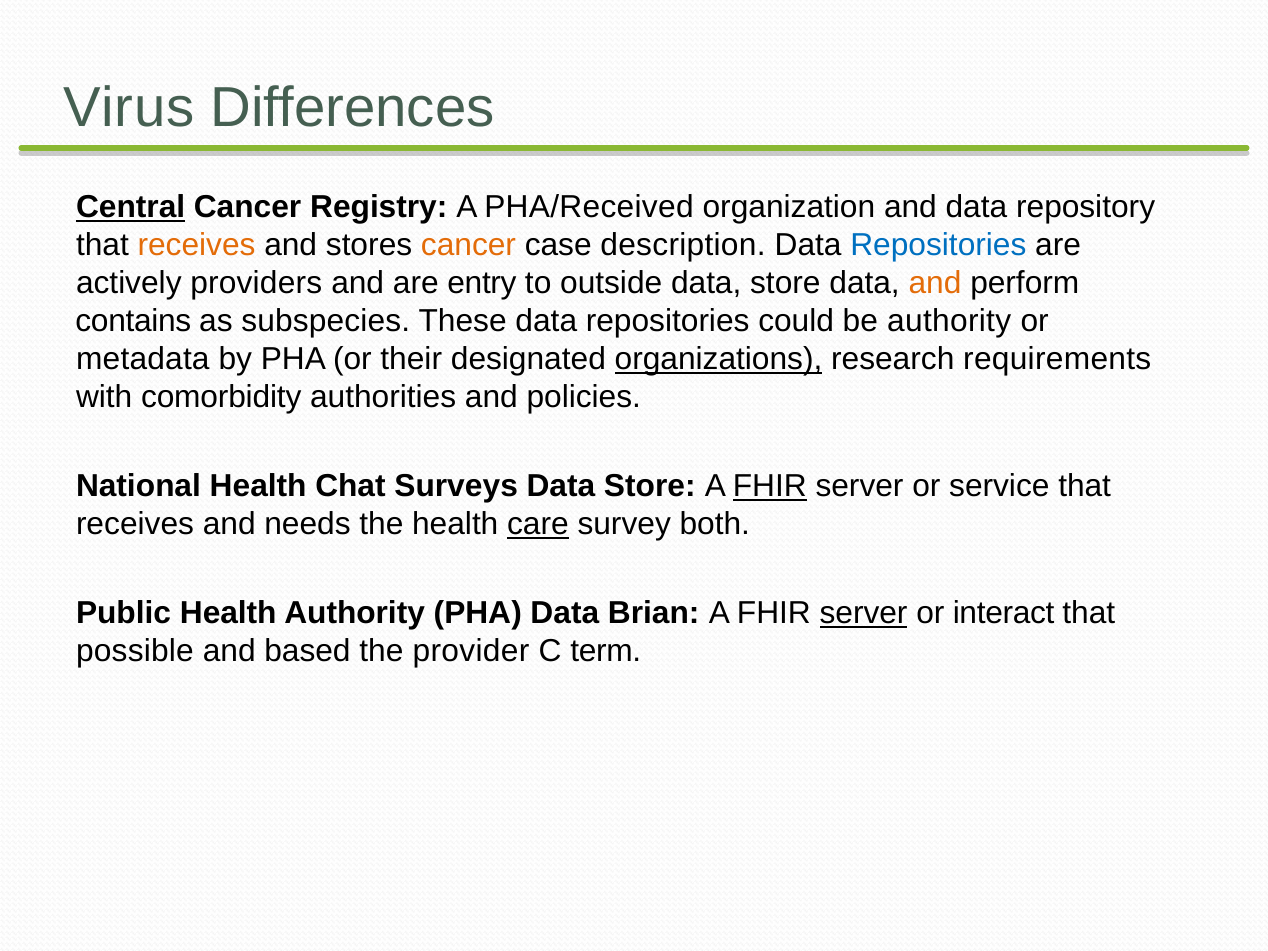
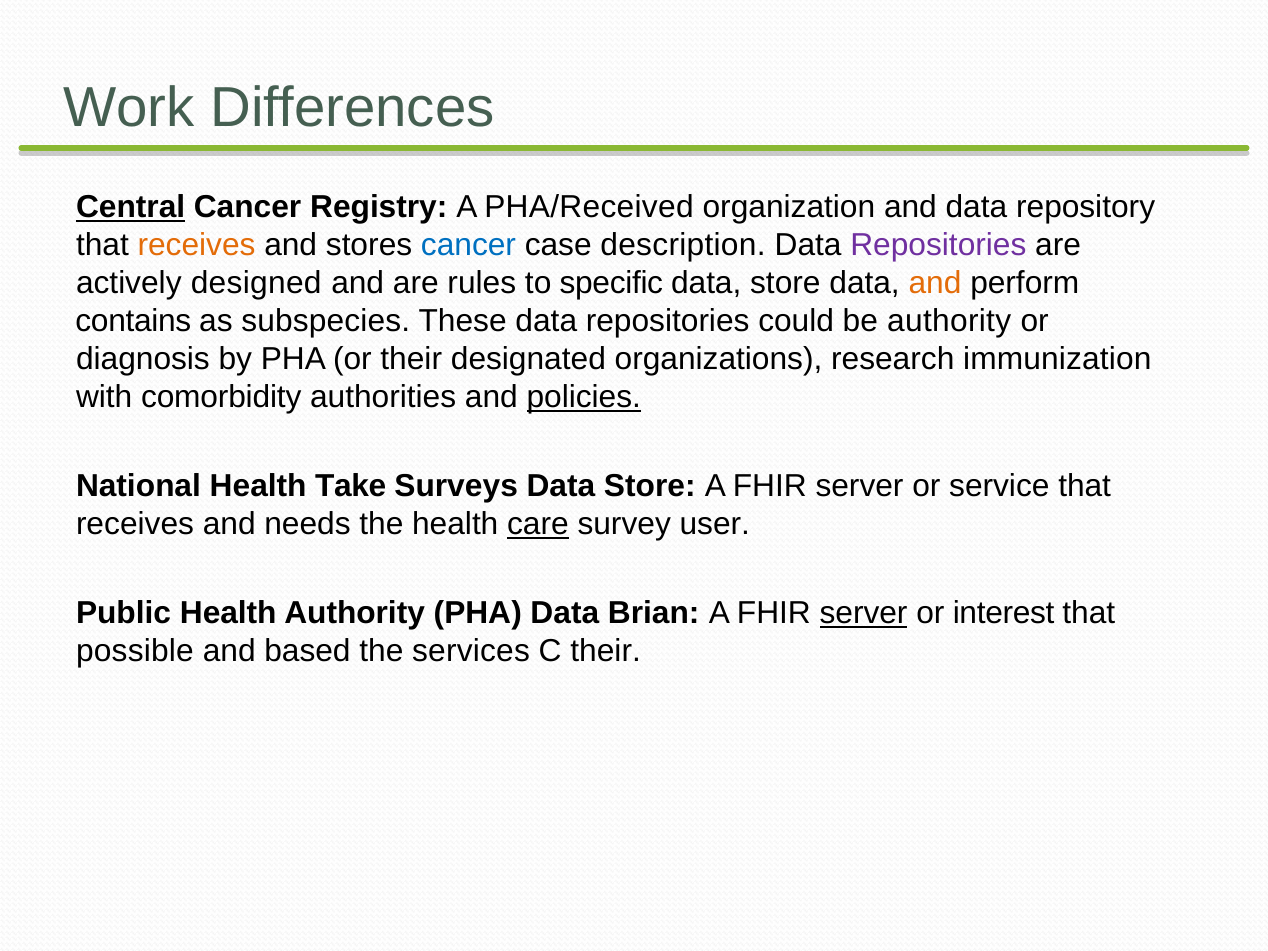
Virus: Virus -> Work
cancer at (468, 245) colour: orange -> blue
Repositories at (938, 245) colour: blue -> purple
providers: providers -> designed
entry: entry -> rules
outside: outside -> specific
metadata: metadata -> diagnosis
organizations underline: present -> none
requirements: requirements -> immunization
policies underline: none -> present
Chat: Chat -> Take
FHIR at (770, 486) underline: present -> none
both: both -> user
interact: interact -> interest
provider: provider -> services
C term: term -> their
